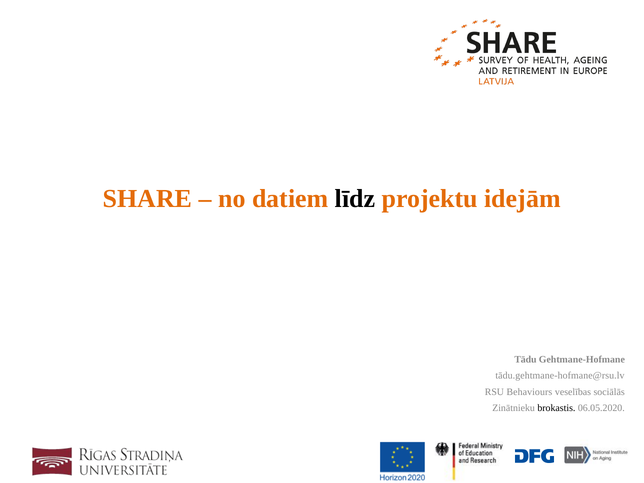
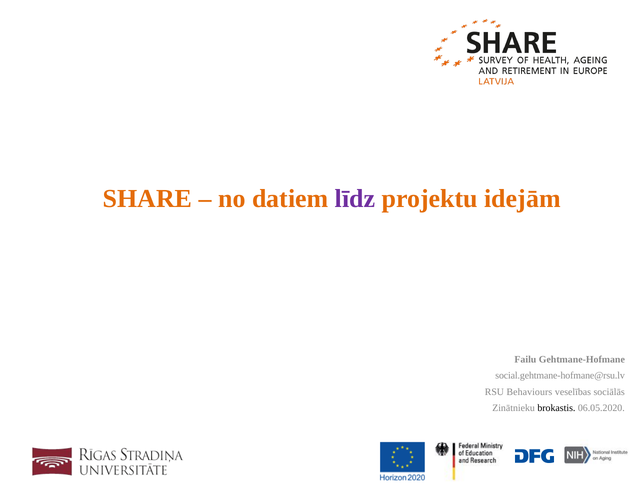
līdz colour: black -> purple
Tādu: Tādu -> Failu
tādu.gehtmane-hofmane@rsu.lv: tādu.gehtmane-hofmane@rsu.lv -> social.gehtmane-hofmane@rsu.lv
